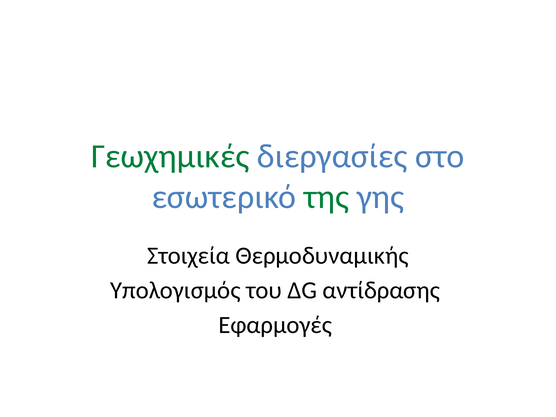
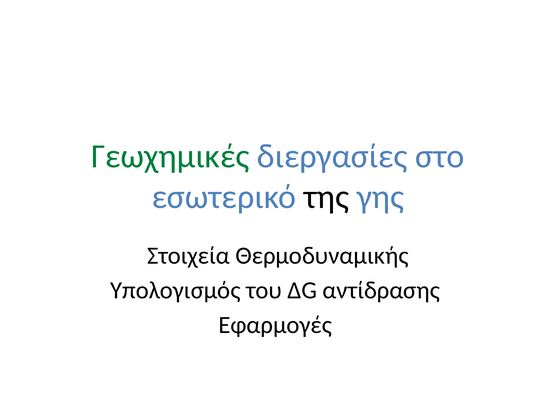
της colour: green -> black
